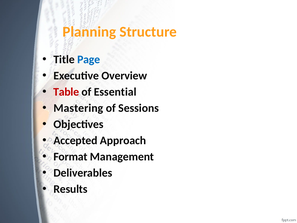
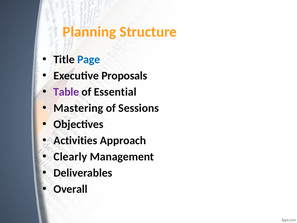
Overview: Overview -> Proposals
Table colour: red -> purple
Accepted: Accepted -> Activities
Format: Format -> Clearly
Results: Results -> Overall
